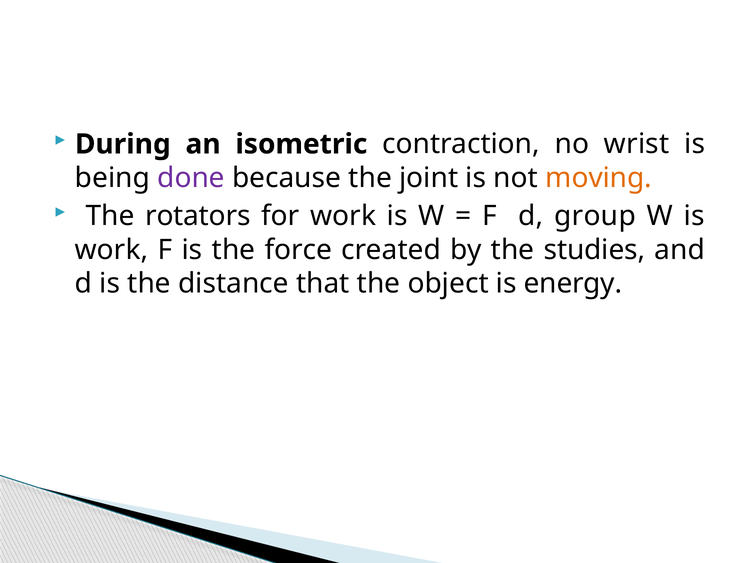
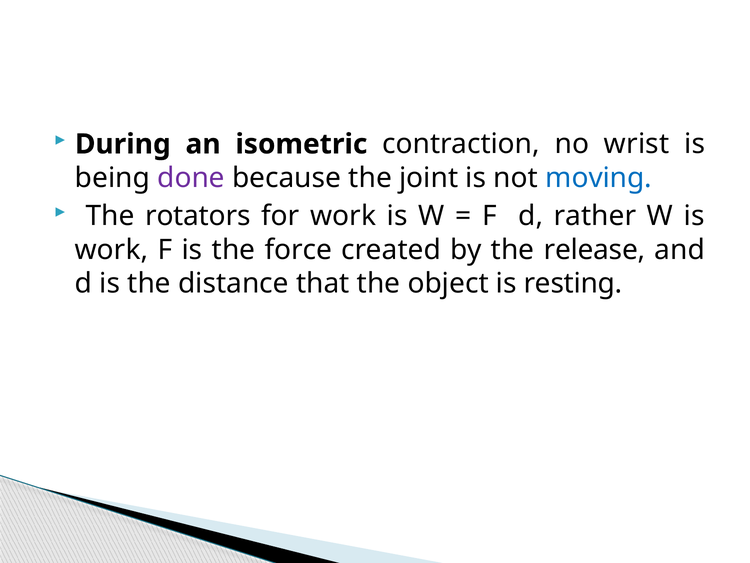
moving colour: orange -> blue
group: group -> rather
studies: studies -> release
energy: energy -> resting
